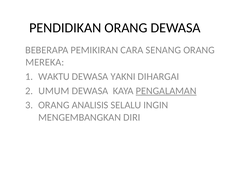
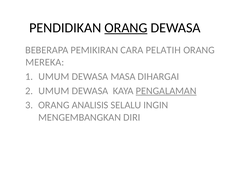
ORANG at (126, 28) underline: none -> present
SENANG: SENANG -> PELATIH
WAKTU at (54, 77): WAKTU -> UMUM
YAKNI: YAKNI -> MASA
